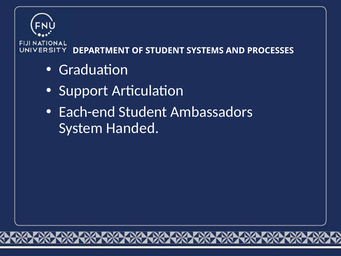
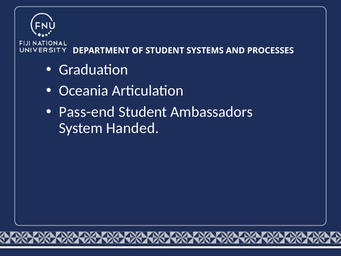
Support: Support -> Oceania
Each-end: Each-end -> Pass-end
